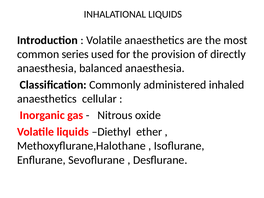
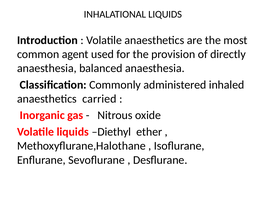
series: series -> agent
cellular: cellular -> carried
